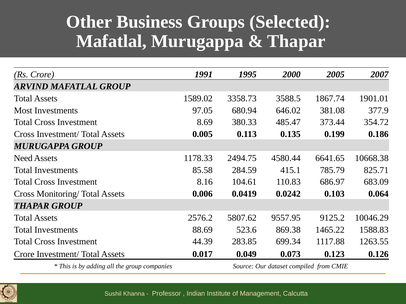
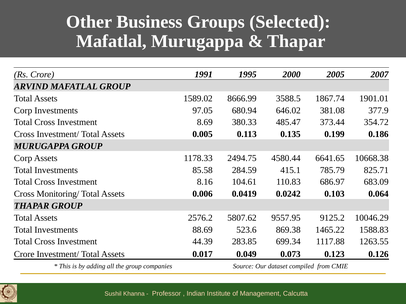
3358.73: 3358.73 -> 8666.99
Most at (23, 111): Most -> Corp
Need at (23, 158): Need -> Corp
